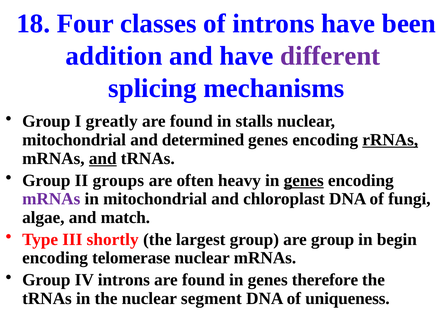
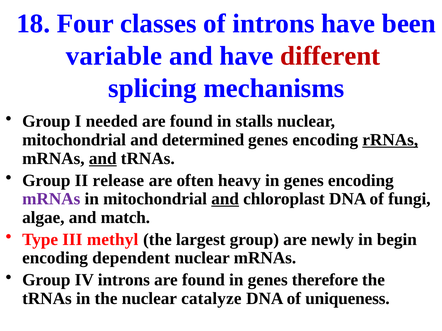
addition: addition -> variable
different colour: purple -> red
greatly: greatly -> needed
groups: groups -> release
genes at (304, 181) underline: present -> none
and at (225, 199) underline: none -> present
shortly: shortly -> methyl
are group: group -> newly
telomerase: telomerase -> dependent
segment: segment -> catalyze
